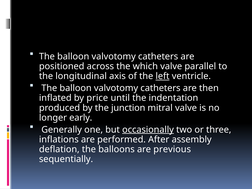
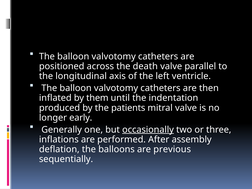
which: which -> death
left underline: present -> none
price: price -> them
junction: junction -> patients
